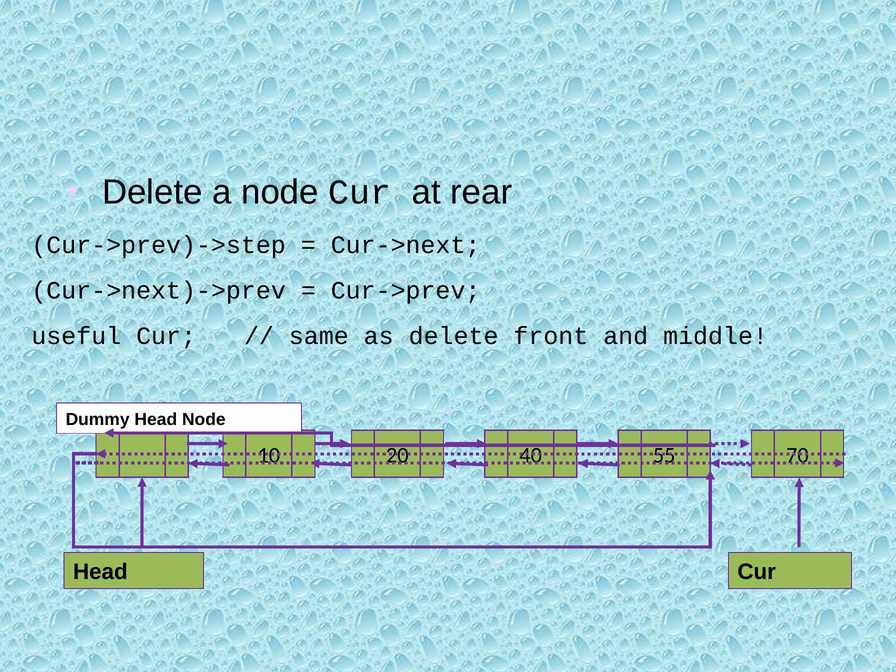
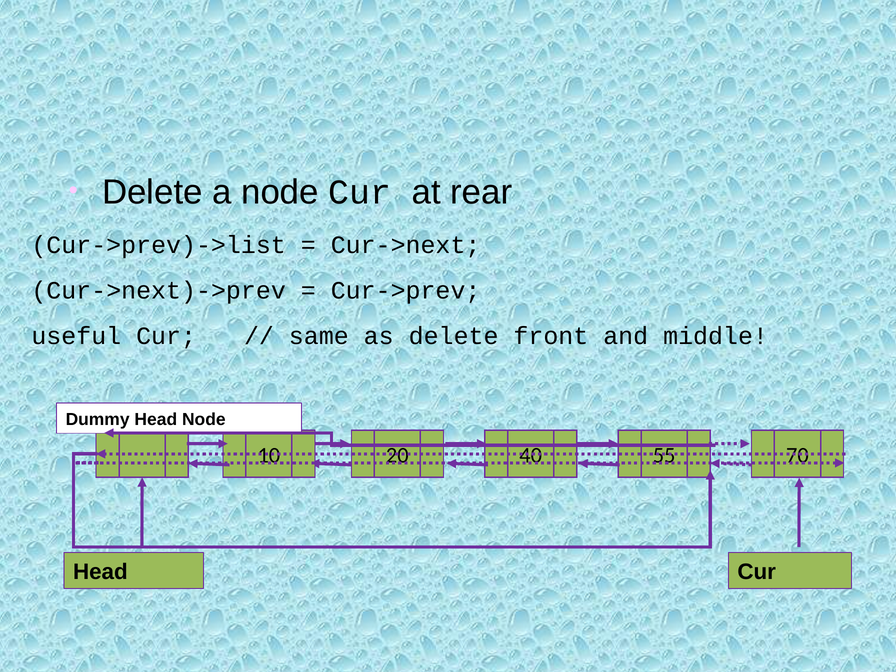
Cur->prev)->step: Cur->prev)->step -> Cur->prev)->list
